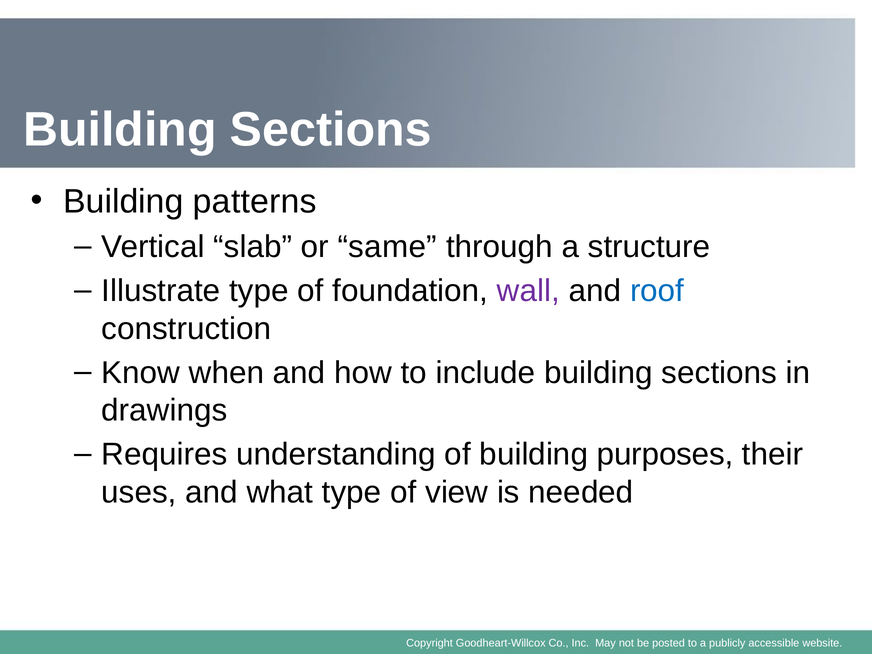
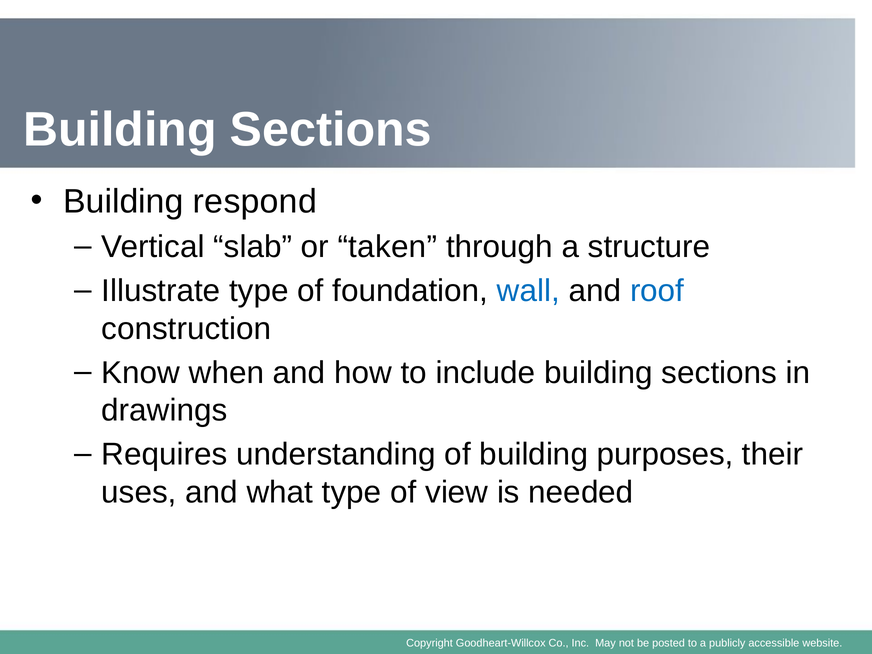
patterns: patterns -> respond
same: same -> taken
wall colour: purple -> blue
